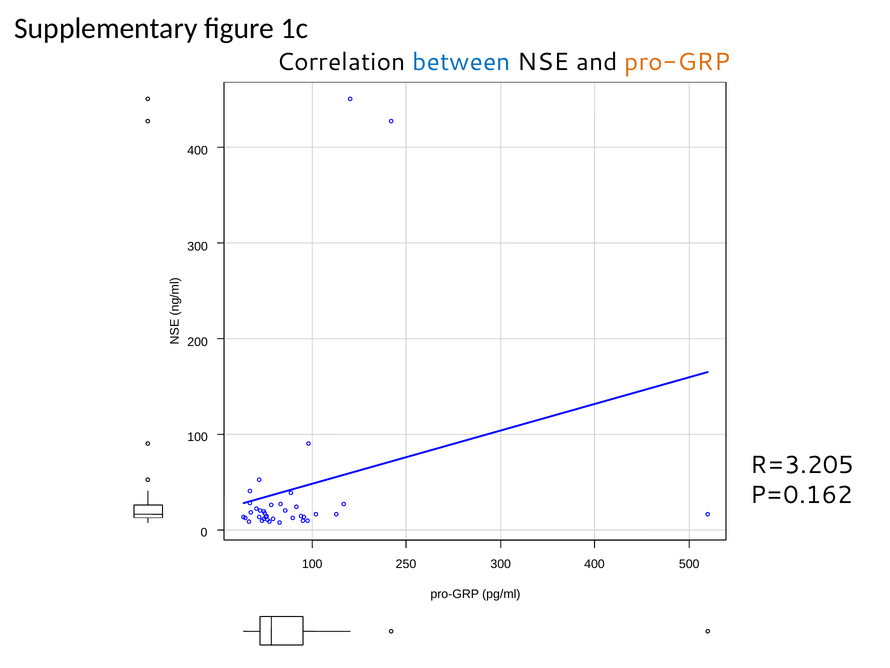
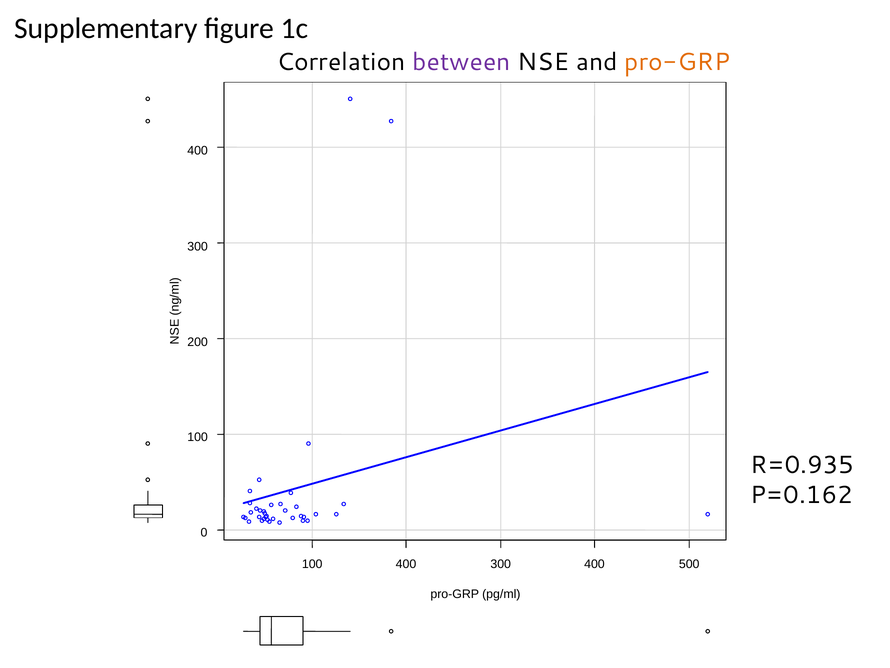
between colour: blue -> purple
R=3.205: R=3.205 -> R=0.935
100 250: 250 -> 400
